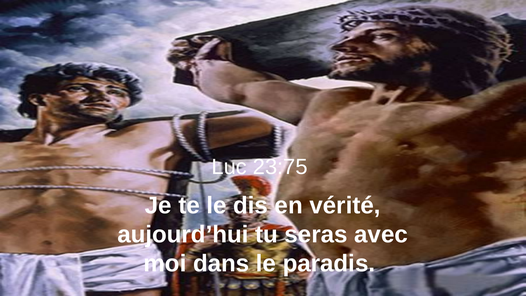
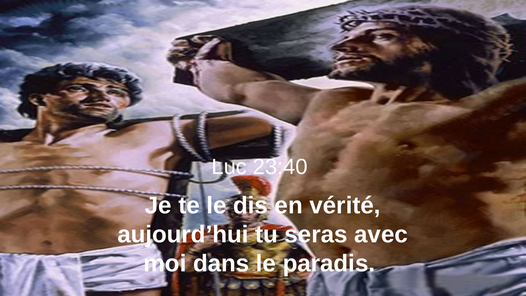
23:75: 23:75 -> 23:40
